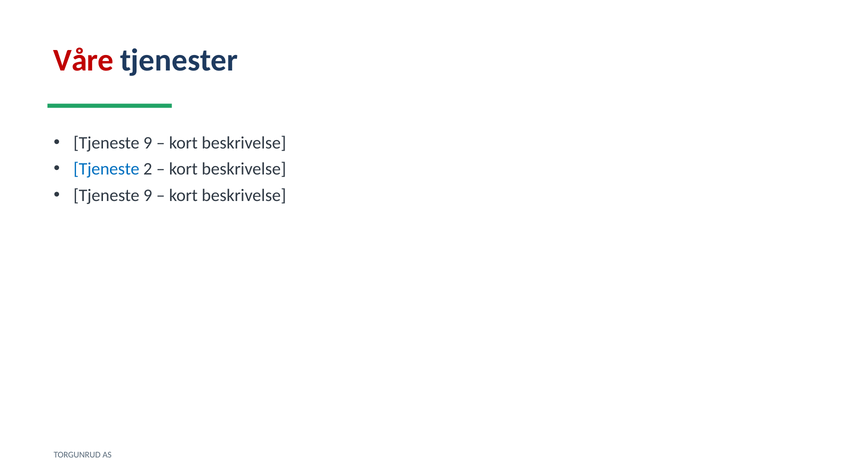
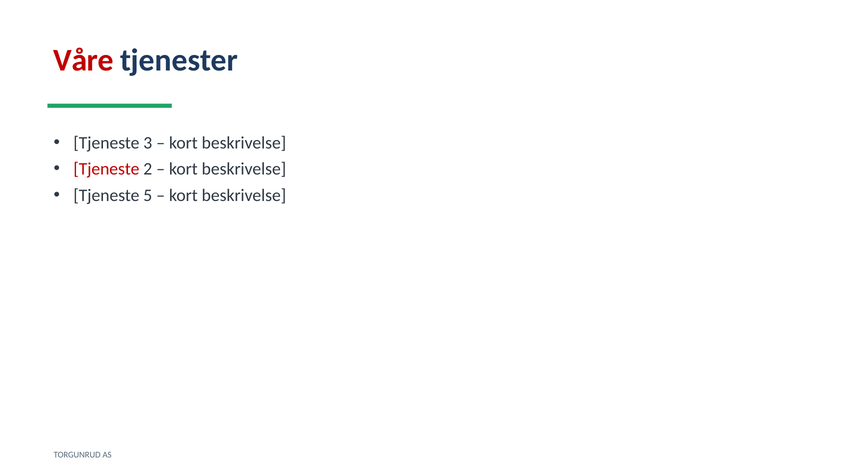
9 at (148, 143): 9 -> 3
Tjeneste at (106, 169) colour: blue -> red
9 at (148, 195): 9 -> 5
